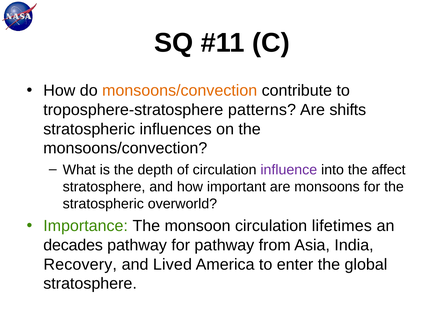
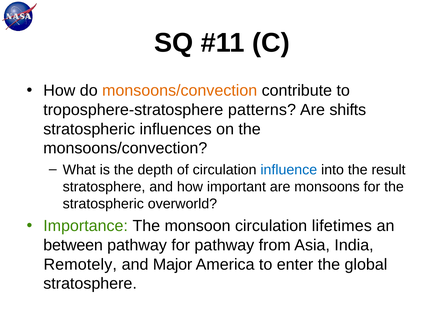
influence colour: purple -> blue
affect: affect -> result
decades: decades -> between
Recovery: Recovery -> Remotely
Lived: Lived -> Major
